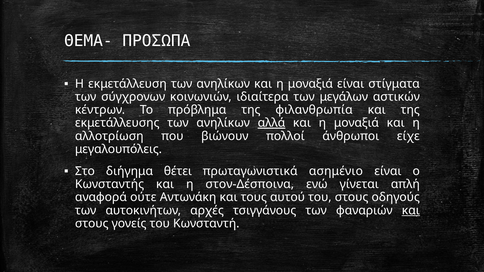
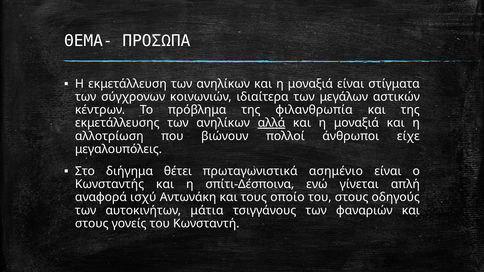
στον-Δέσποινα: στον-Δέσποινα -> σπίτι-Δέσποινα
ούτε: ούτε -> ισχύ
αυτού: αυτού -> οποίο
αρχές: αρχές -> μάτια
και at (411, 211) underline: present -> none
